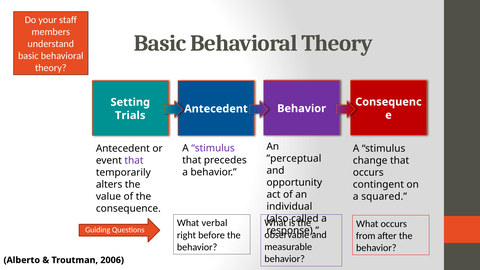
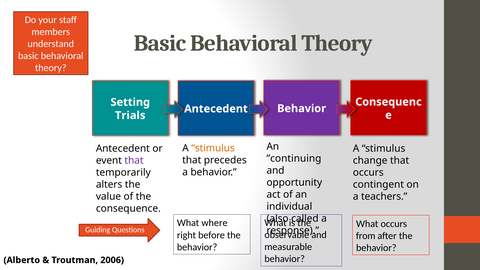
stimulus at (213, 148) colour: purple -> orange
”perceptual: ”perceptual -> ”continuing
squared: squared -> teachers
verbal: verbal -> where
